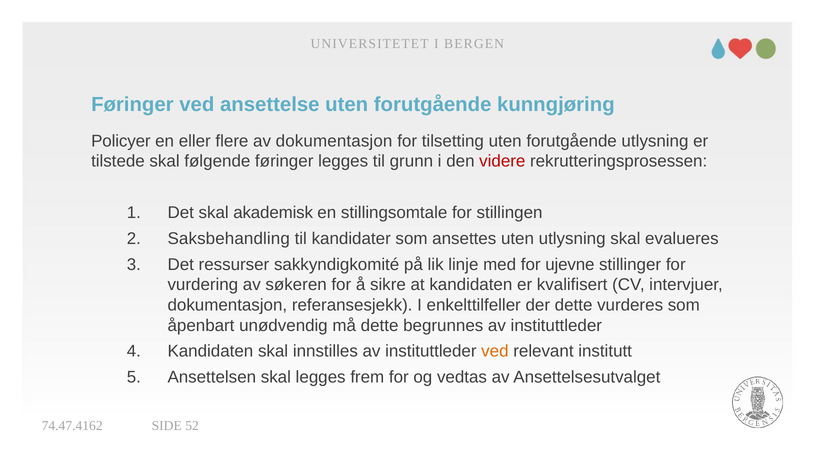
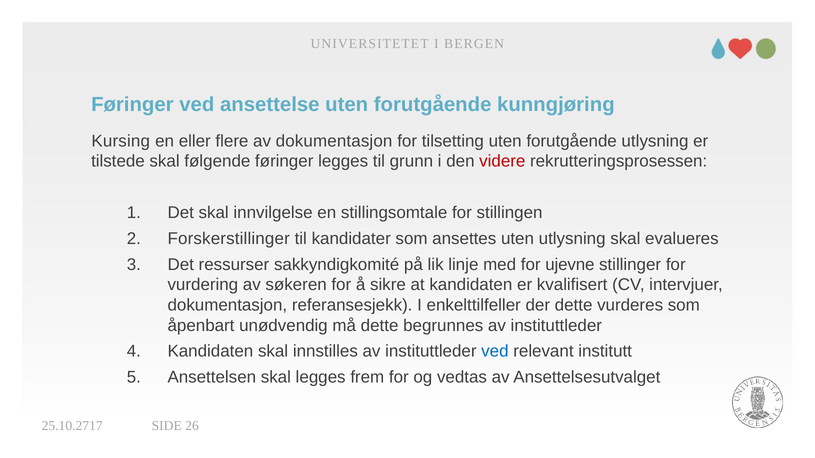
Policyer: Policyer -> Kursing
akademisk: akademisk -> innvilgelse
Saksbehandling: Saksbehandling -> Forskerstillinger
ved at (495, 352) colour: orange -> blue
74.47.4162: 74.47.4162 -> 25.10.2717
52: 52 -> 26
